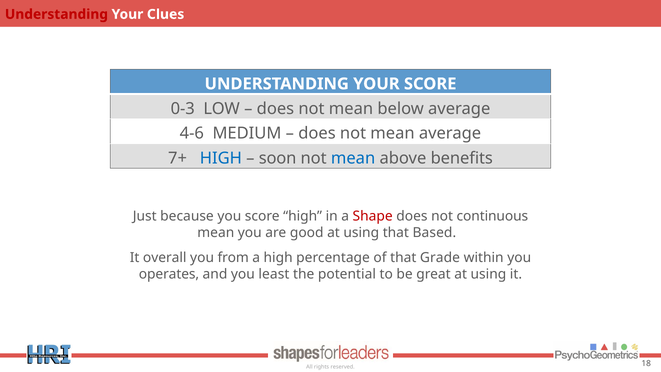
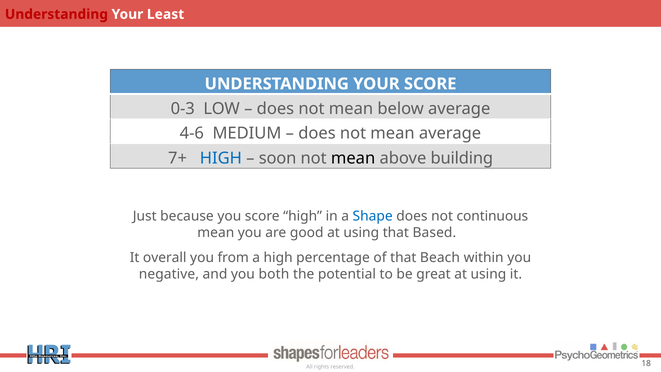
Clues: Clues -> Least
mean at (353, 158) colour: blue -> black
benefits: benefits -> building
Shape colour: red -> blue
Grade: Grade -> Beach
operates: operates -> negative
least: least -> both
